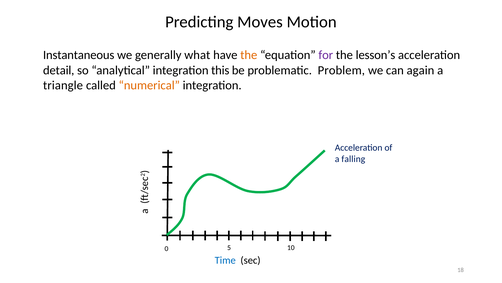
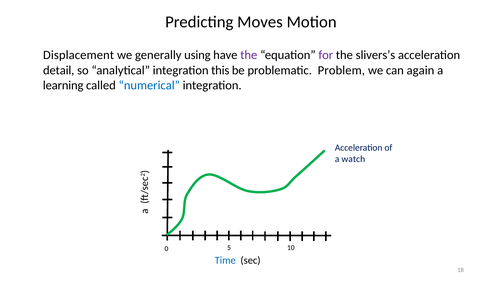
Instantaneous: Instantaneous -> Displacement
what: what -> using
the at (249, 55) colour: orange -> purple
lesson’s: lesson’s -> slivers’s
triangle: triangle -> learning
numerical colour: orange -> blue
falling: falling -> watch
